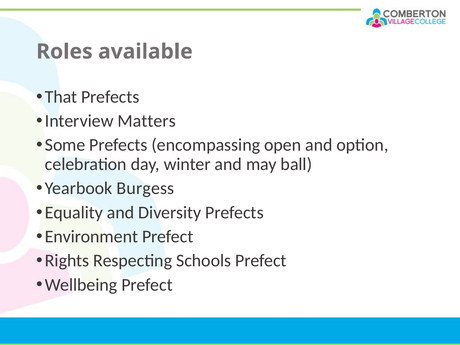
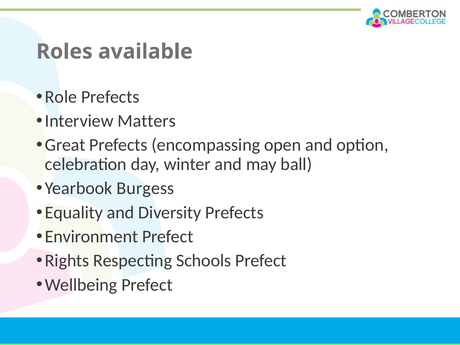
That: That -> Role
Some: Some -> Great
